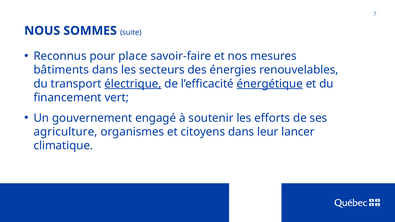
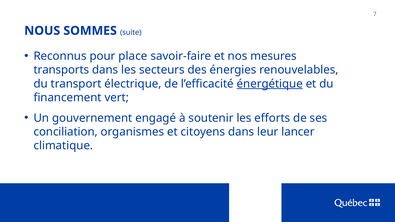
bâtiments: bâtiments -> transports
électrique underline: present -> none
agriculture: agriculture -> conciliation
